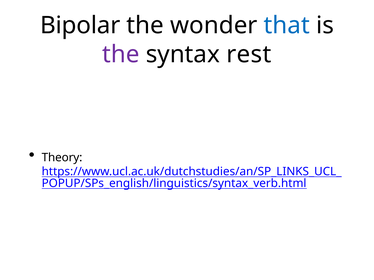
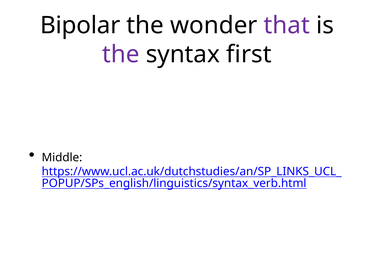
that colour: blue -> purple
rest: rest -> first
Theory: Theory -> Middle
